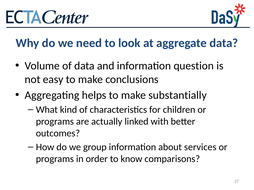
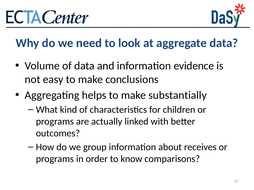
question: question -> evidence
services: services -> receives
